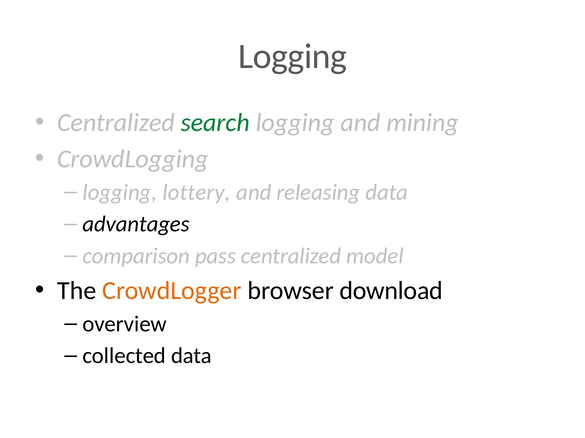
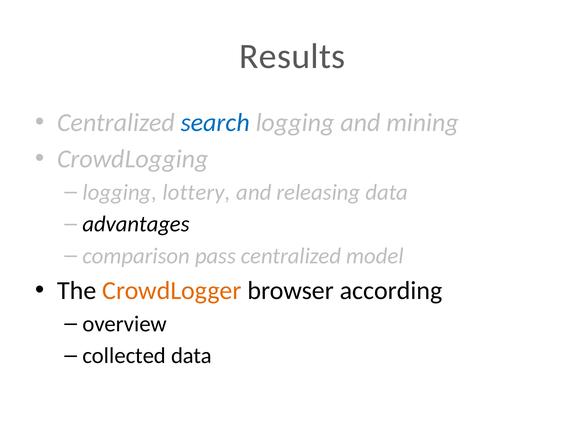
Logging at (293, 57): Logging -> Results
search colour: green -> blue
download: download -> according
